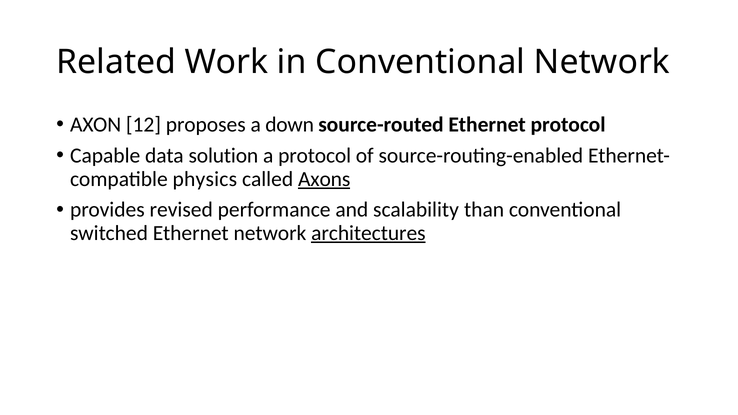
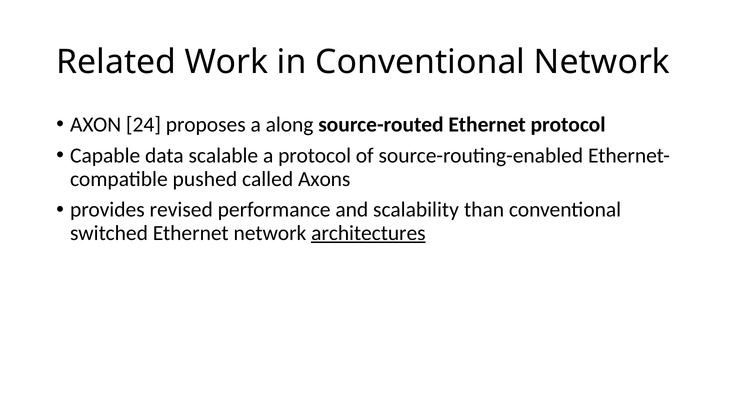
12: 12 -> 24
down: down -> along
solution: solution -> scalable
physics: physics -> pushed
Axons underline: present -> none
